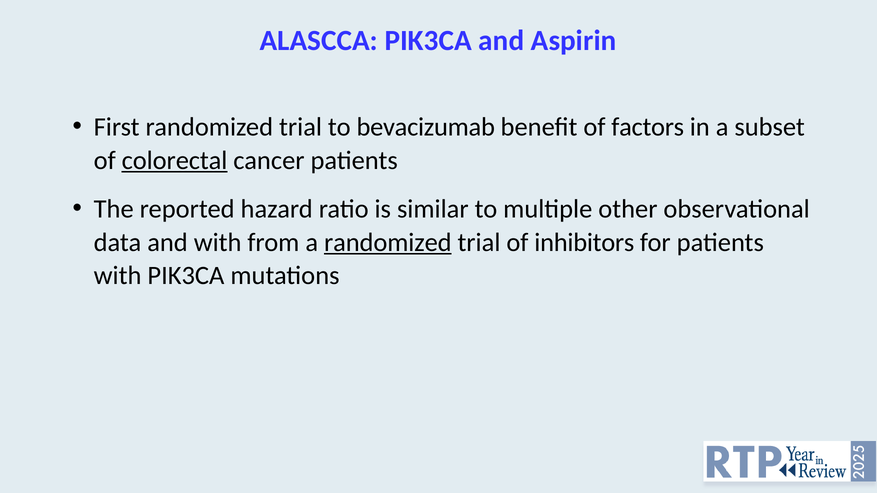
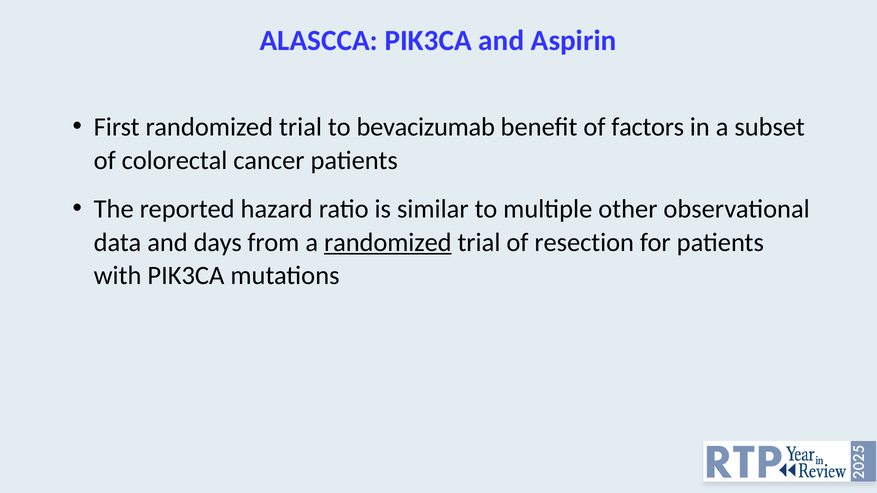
colorectal underline: present -> none
and with: with -> days
inhibitors: inhibitors -> resection
